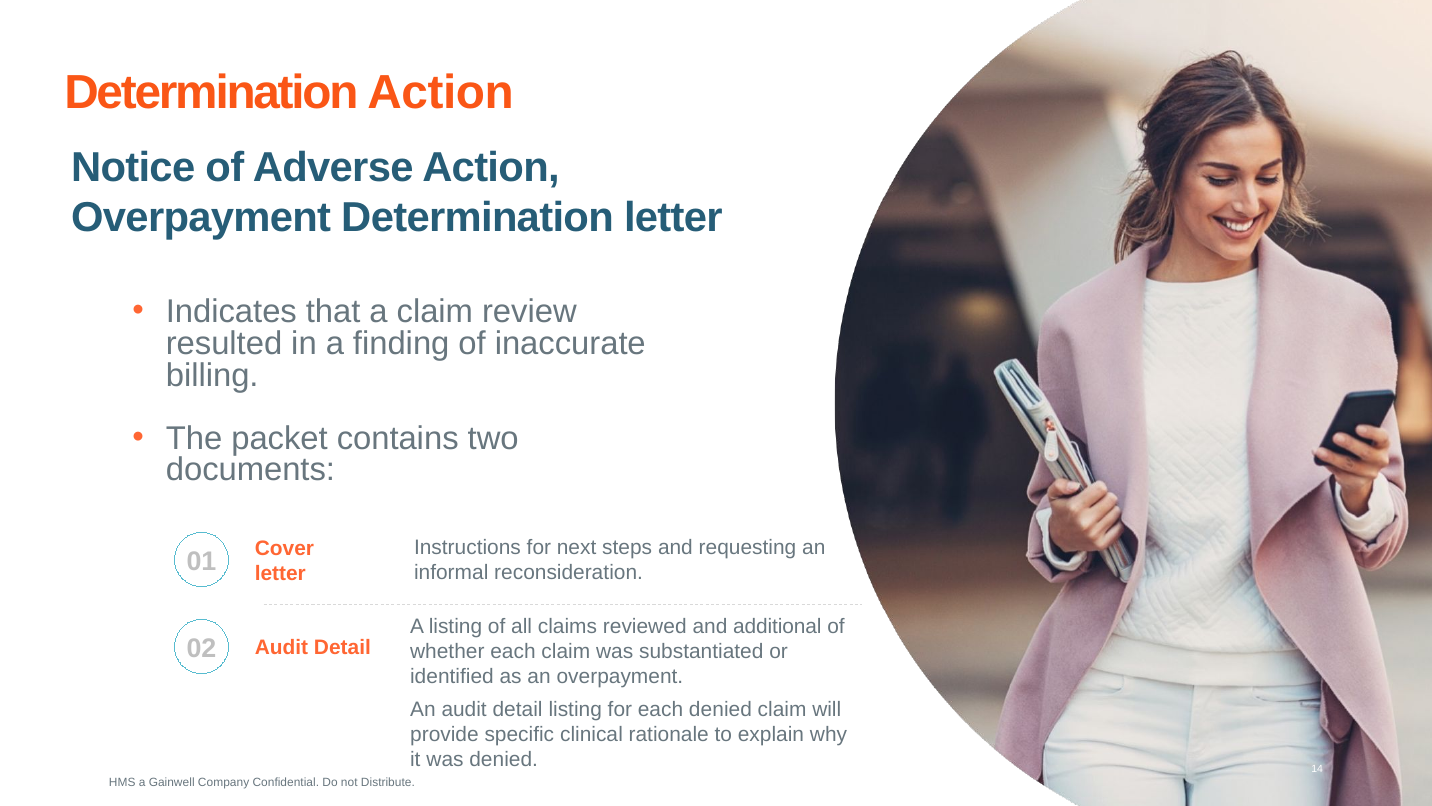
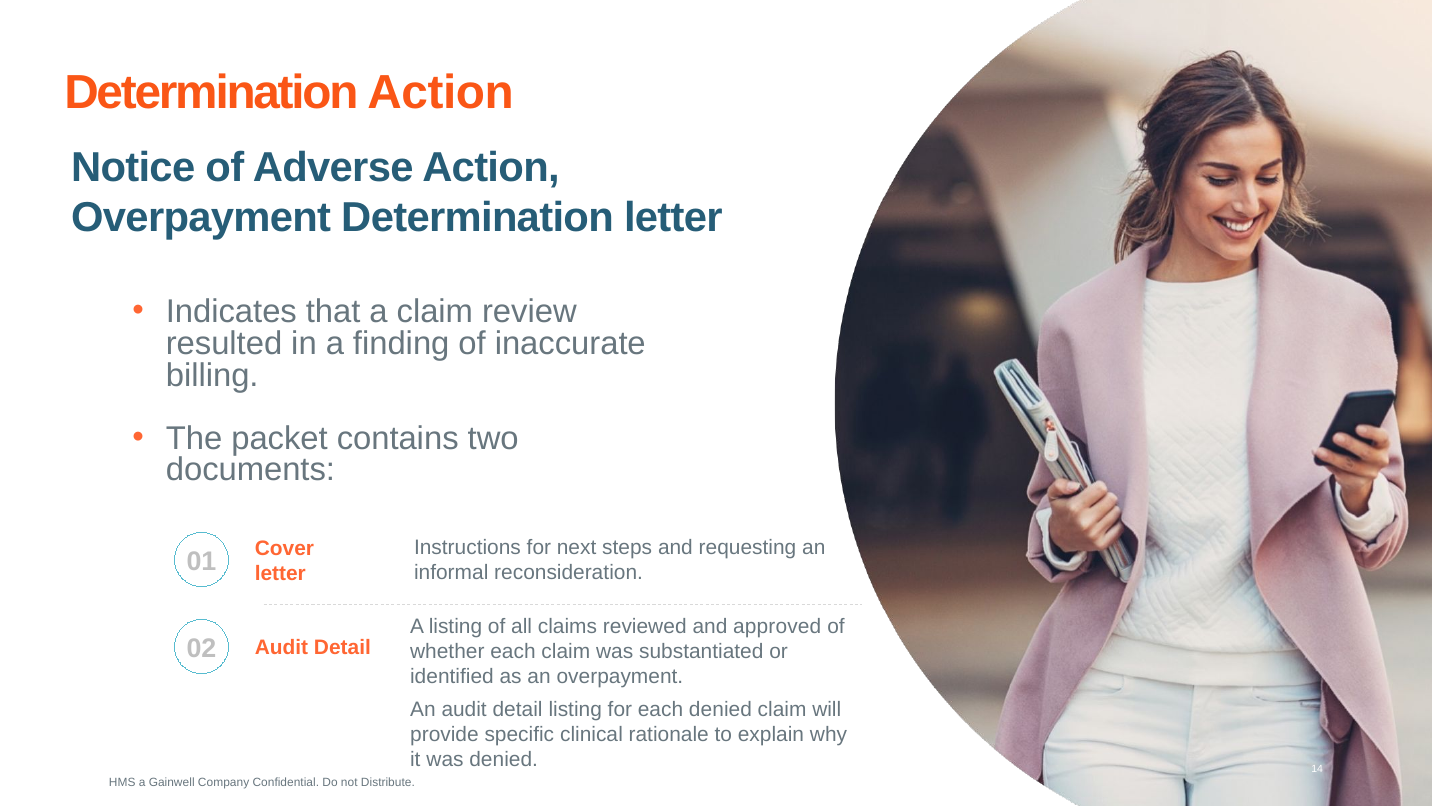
additional: additional -> approved
